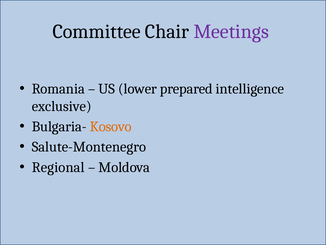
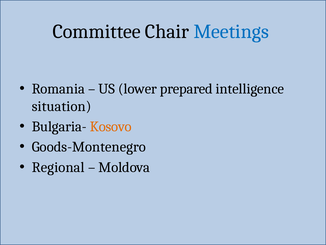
Meetings colour: purple -> blue
exclusive: exclusive -> situation
Salute-Montenegro: Salute-Montenegro -> Goods-Montenegro
